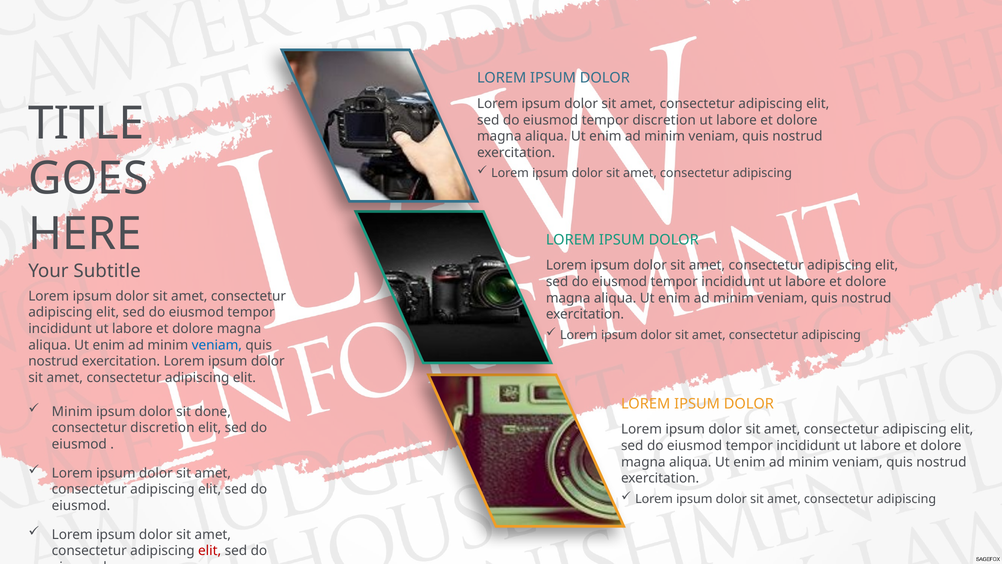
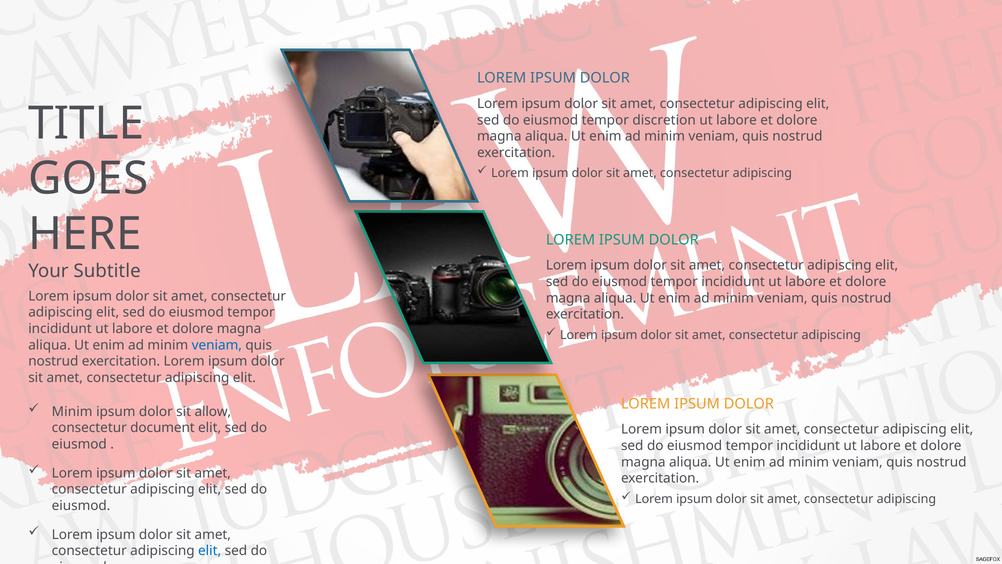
done: done -> allow
consectetur discretion: discretion -> document
elit at (210, 551) colour: red -> blue
